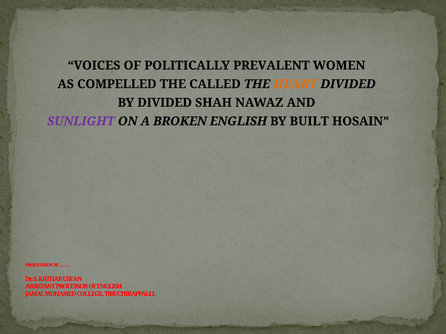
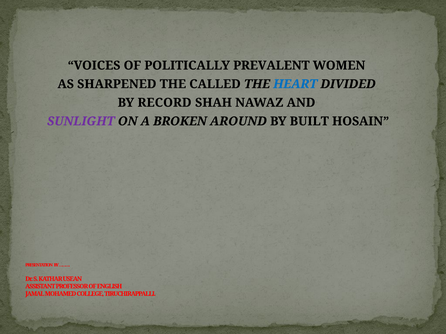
COMPELLED: COMPELLED -> SHARPENED
HEART colour: orange -> blue
BY DIVIDED: DIVIDED -> RECORD
BROKEN ENGLISH: ENGLISH -> AROUND
